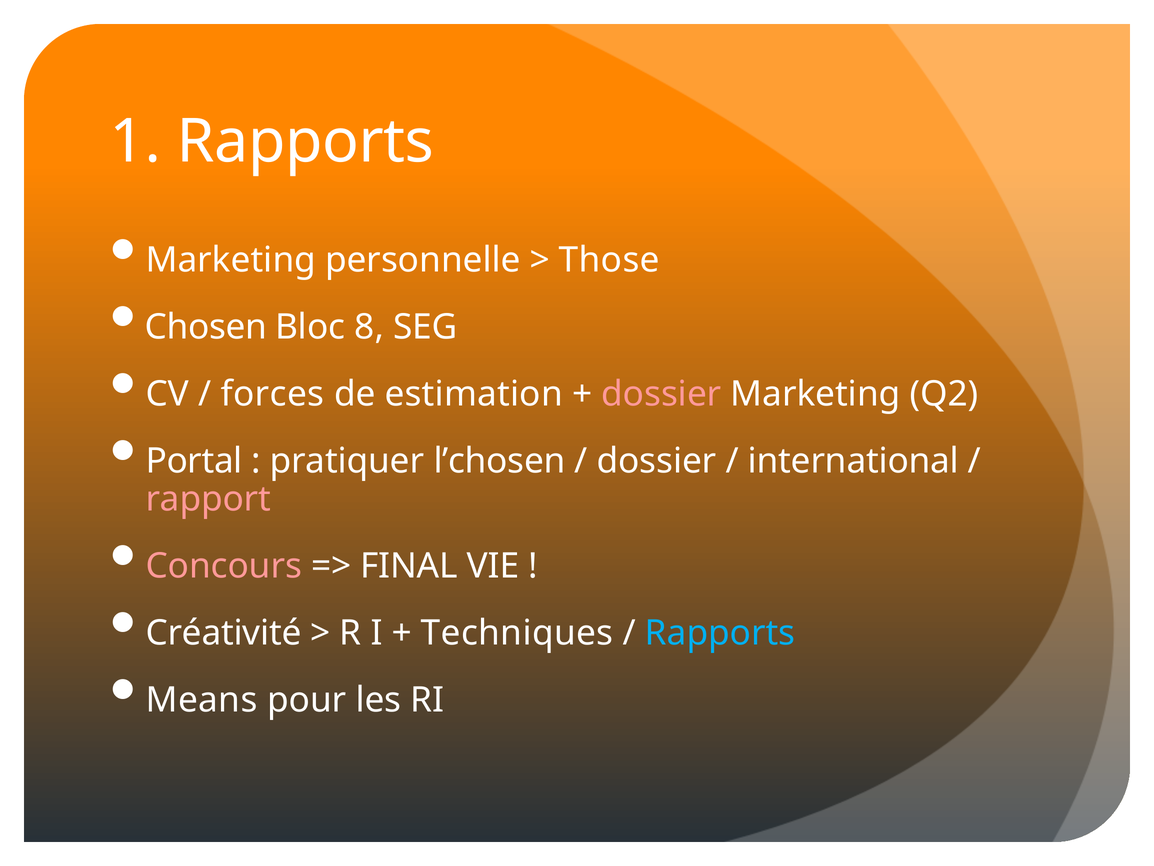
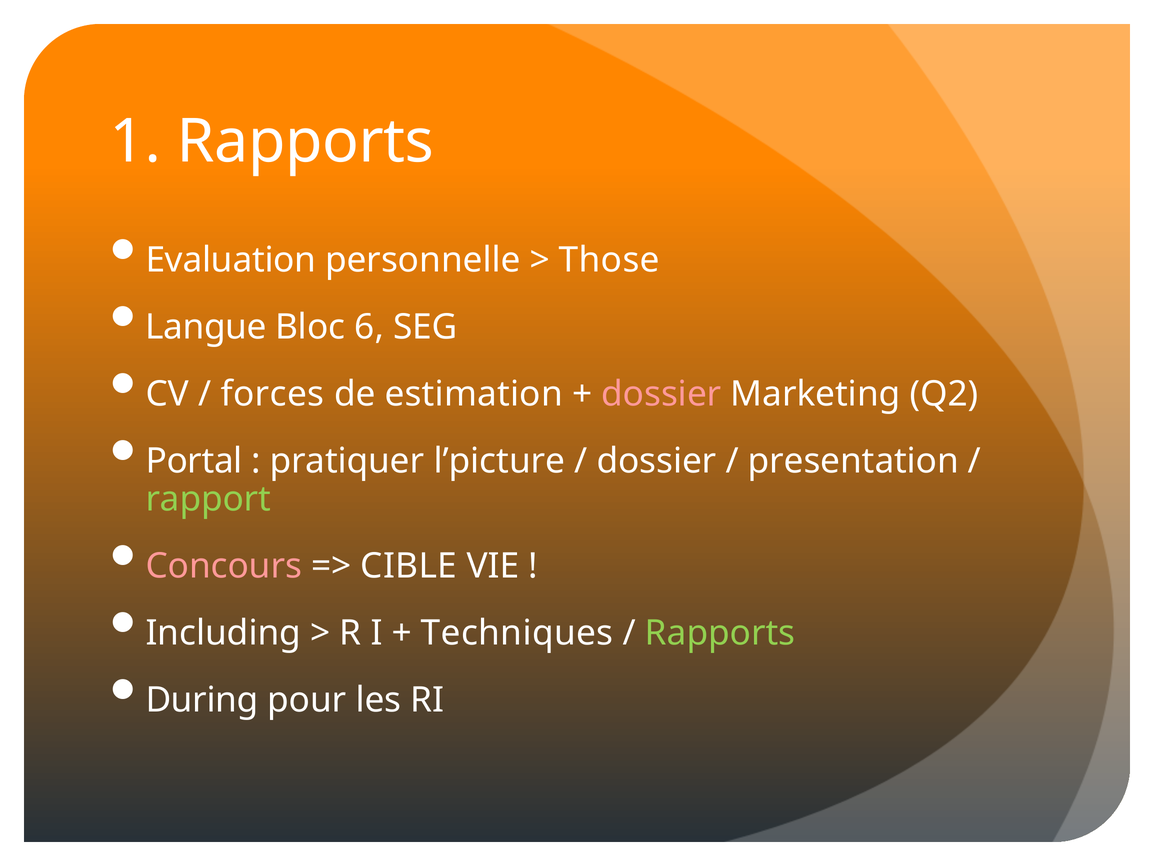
Marketing at (231, 260): Marketing -> Evaluation
Chosen: Chosen -> Langue
8: 8 -> 6
l’chosen: l’chosen -> l’picture
international: international -> presentation
rapport colour: pink -> light green
FINAL: FINAL -> CIBLE
Créativité: Créativité -> Including
Rapports at (720, 633) colour: light blue -> light green
Means: Means -> During
